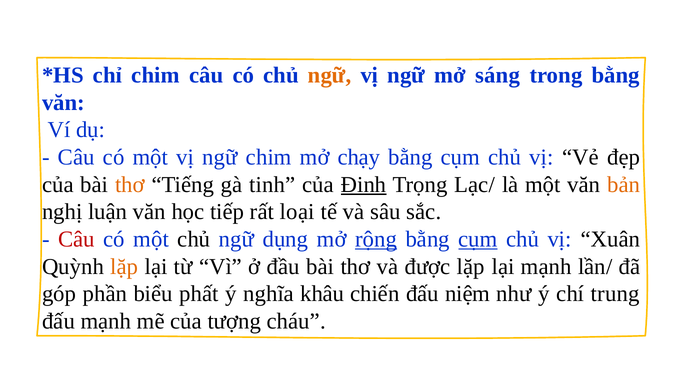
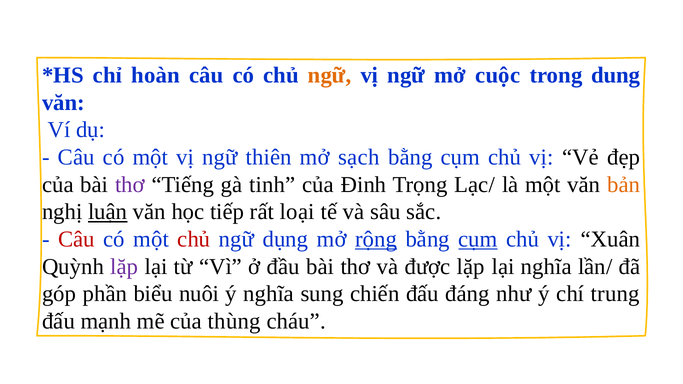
chỉ chim: chim -> hoàn
sáng: sáng -> cuộc
trong bằng: bằng -> dung
ngữ chim: chim -> thiên
chạy: chạy -> sạch
thơ at (130, 185) colour: orange -> purple
Đinh underline: present -> none
luận underline: none -> present
chủ at (194, 239) colour: black -> red
lặp at (124, 267) colour: orange -> purple
lại mạnh: mạnh -> nghĩa
phất: phất -> nuôi
khâu: khâu -> sung
niệm: niệm -> đáng
tượng: tượng -> thùng
